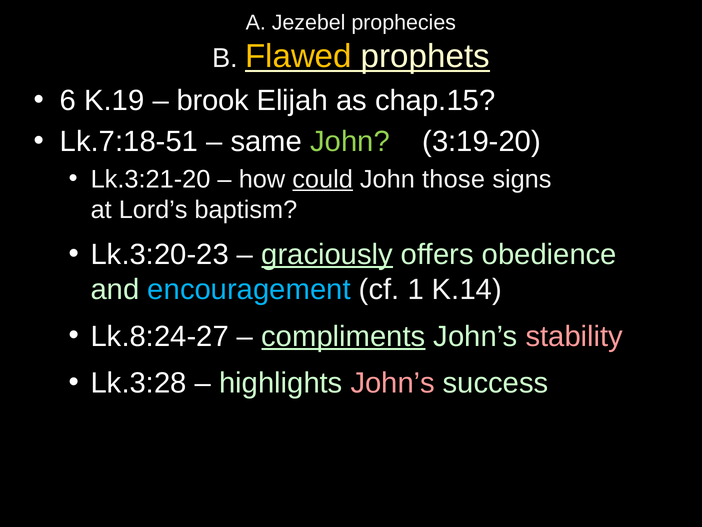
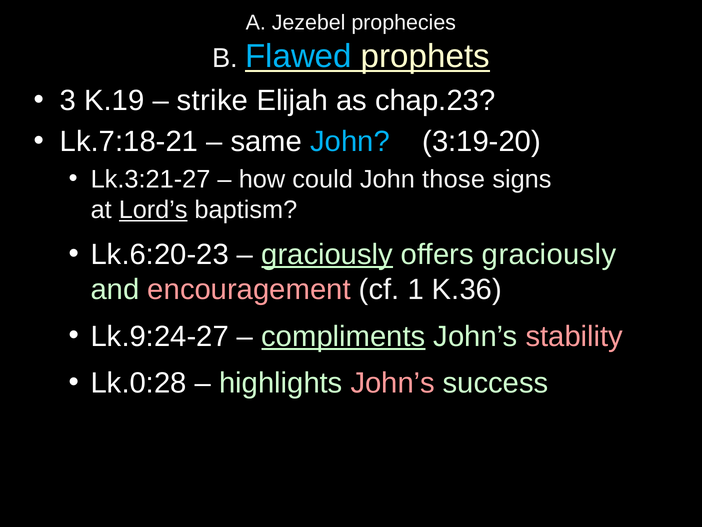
Flawed colour: yellow -> light blue
6: 6 -> 3
brook: brook -> strike
chap.15: chap.15 -> chap.23
Lk.7:18-51: Lk.7:18-51 -> Lk.7:18-21
John at (350, 142) colour: light green -> light blue
Lk.3:21-20: Lk.3:21-20 -> Lk.3:21-27
could underline: present -> none
Lord’s underline: none -> present
Lk.3:20-23: Lk.3:20-23 -> Lk.6:20-23
offers obedience: obedience -> graciously
encouragement colour: light blue -> pink
K.14: K.14 -> K.36
Lk.8:24-27: Lk.8:24-27 -> Lk.9:24-27
Lk.3:28: Lk.3:28 -> Lk.0:28
